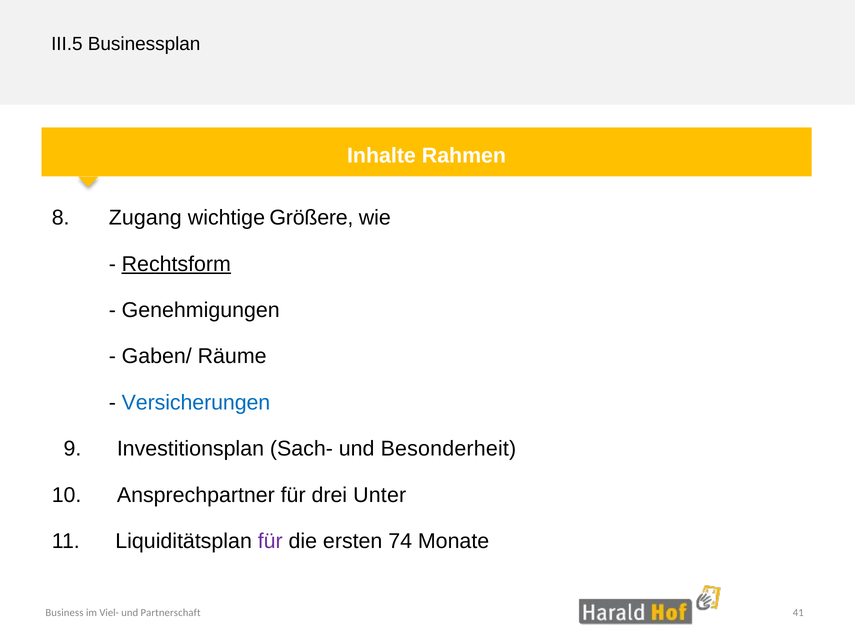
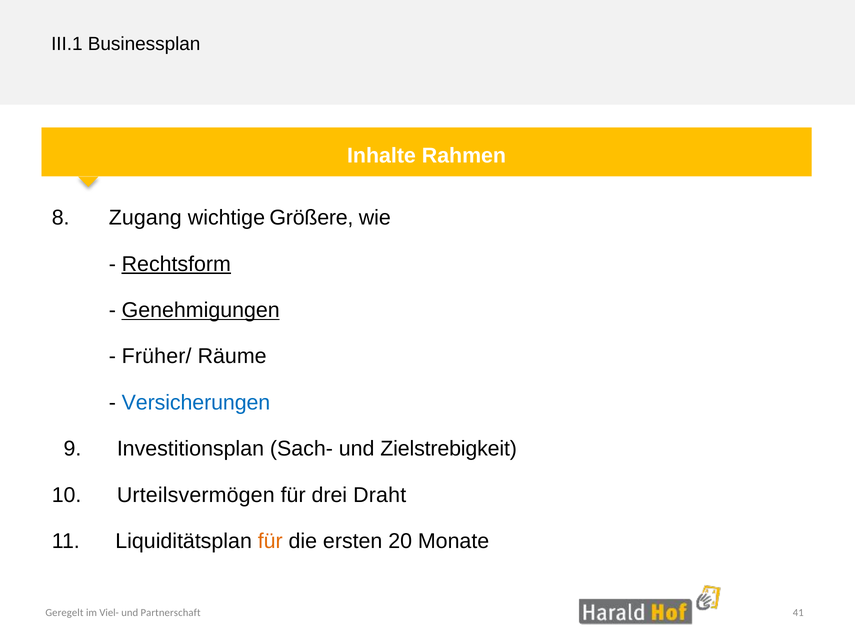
III.5: III.5 -> III.1
Genehmigungen underline: none -> present
Gaben/: Gaben/ -> Früher/
Besonderheit: Besonderheit -> Zielstrebigkeit
Ansprechpartner: Ansprechpartner -> Urteilsvermögen
Unter: Unter -> Draht
für at (270, 541) colour: purple -> orange
74: 74 -> 20
Business: Business -> Geregelt
